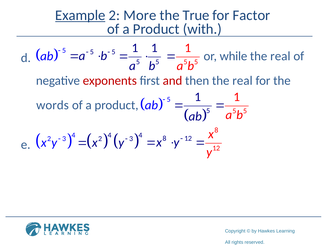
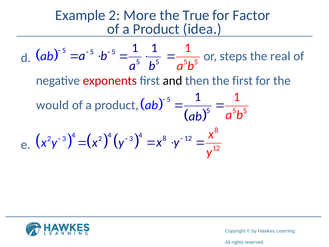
Example underline: present -> none
with: with -> idea
while: while -> steps
and colour: red -> black
then the real: real -> first
words: words -> would
